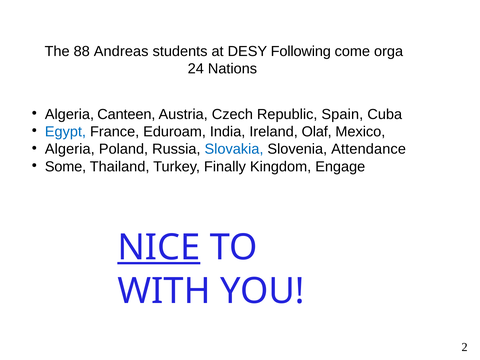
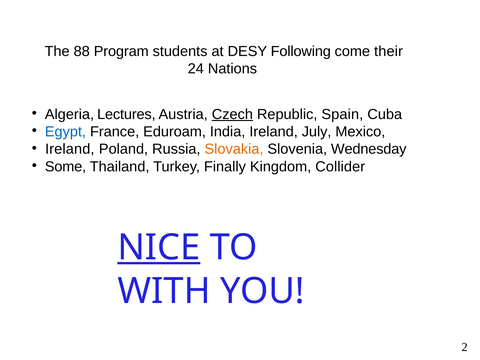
Andreas: Andreas -> Program
orga: orga -> their
Canteen: Canteen -> Lectures
Czech underline: none -> present
Olaf: Olaf -> July
Algeria at (70, 149): Algeria -> Ireland
Slovakia colour: blue -> orange
Attendance: Attendance -> Wednesday
Engage: Engage -> Collider
